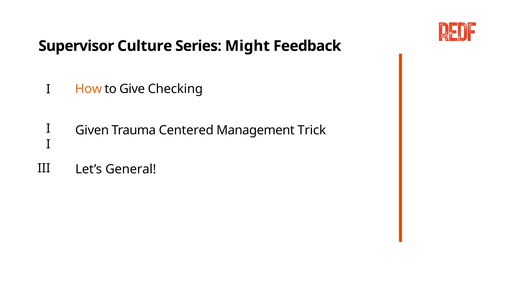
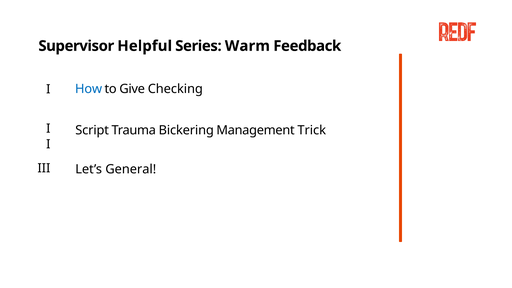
Culture: Culture -> Helpful
Might: Might -> Warm
How colour: orange -> blue
Given: Given -> Script
Centered: Centered -> Bickering
